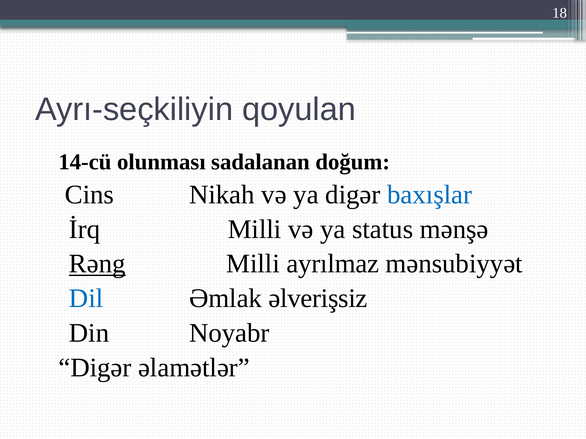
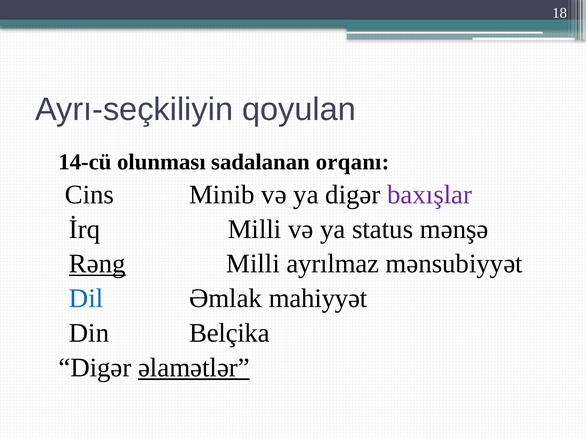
doğum: doğum -> orqanı
Nikah: Nikah -> Minib
baxışlar colour: blue -> purple
əlverişsiz: əlverişsiz -> mahiyyət
Noyabr: Noyabr -> Belçika
əlamətlər underline: none -> present
